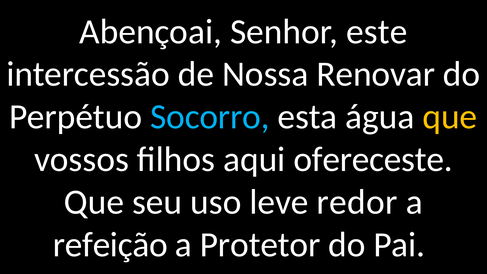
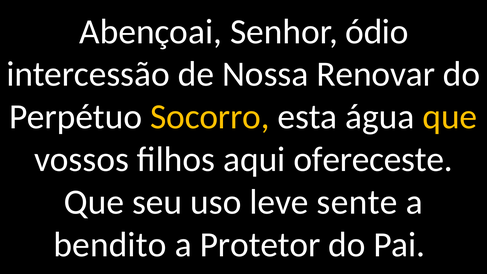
este: este -> ódio
Socorro colour: light blue -> yellow
redor: redor -> sente
refeição: refeição -> bendito
